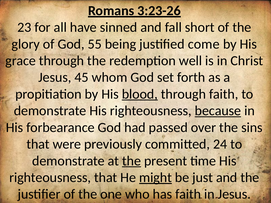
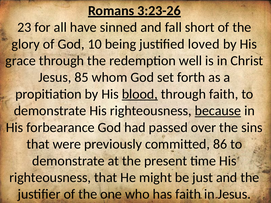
55: 55 -> 10
come: come -> loved
45: 45 -> 85
24: 24 -> 86
the at (131, 161) underline: present -> none
might underline: present -> none
